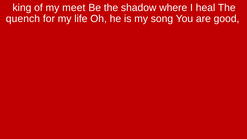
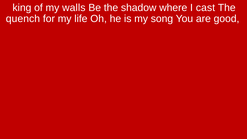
meet: meet -> walls
heal: heal -> cast
